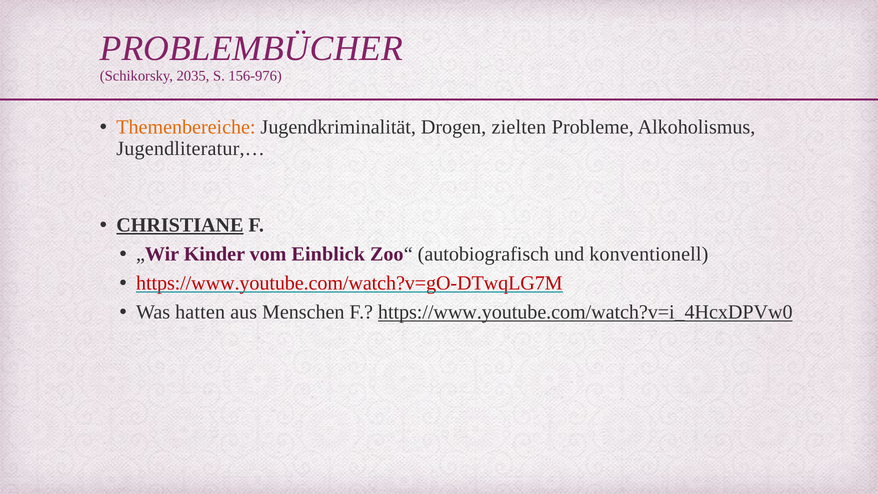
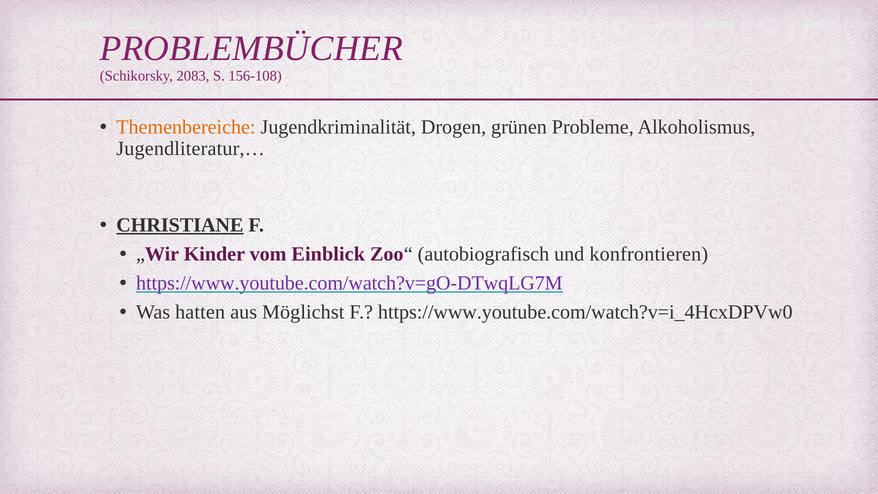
2035: 2035 -> 2083
156-976: 156-976 -> 156-108
zielten: zielten -> grünen
konventionell: konventionell -> konfrontieren
https://www.youtube.com/watch?v=gO-DTwqLG7M colour: red -> purple
Menschen: Menschen -> Möglichst
https://www.youtube.com/watch?v=i_4HcxDPVw0 underline: present -> none
